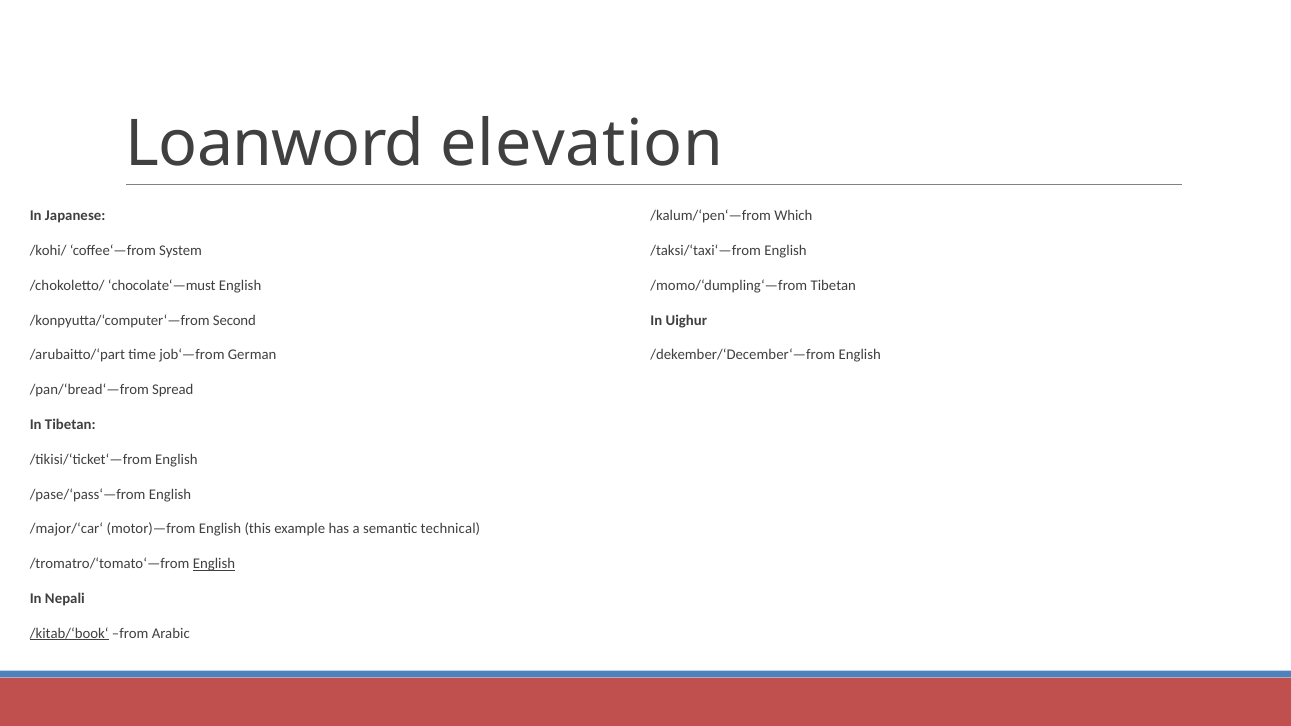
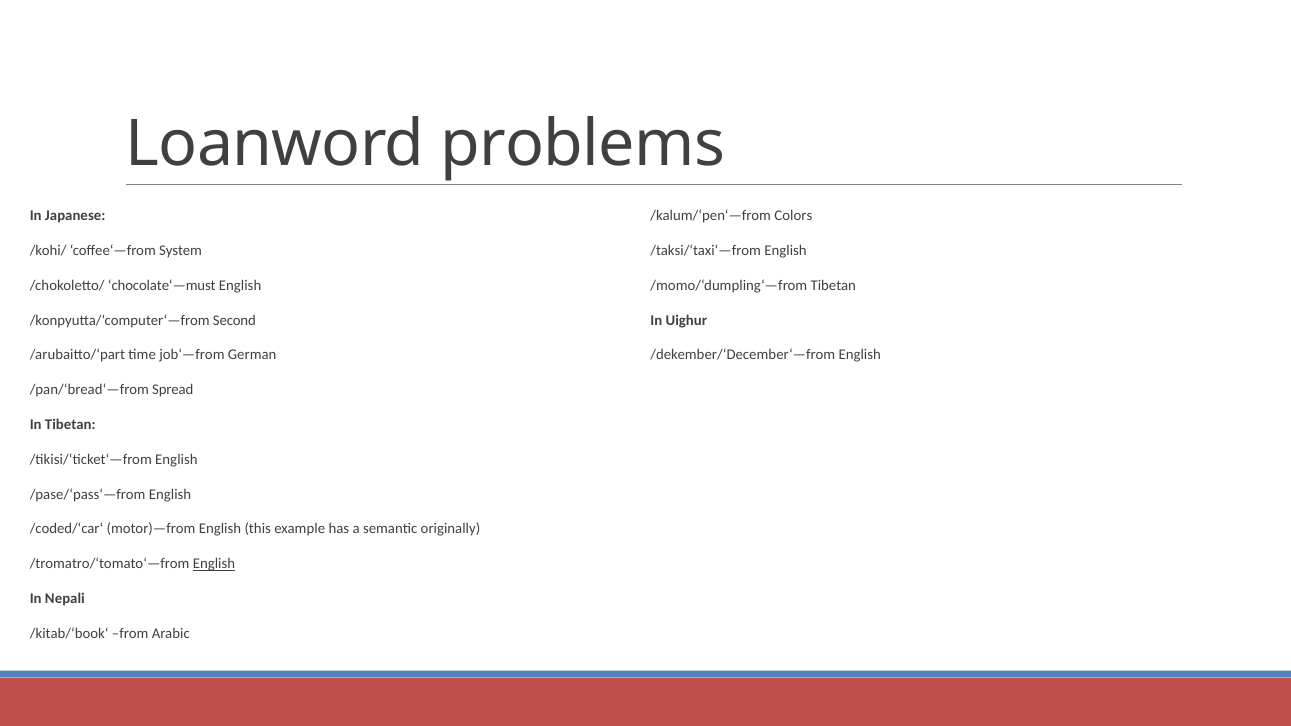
elevation: elevation -> problems
Which: Which -> Colors
/major/‘car‘: /major/‘car‘ -> /coded/‘car‘
technical: technical -> originally
/kitab/‘book‘ underline: present -> none
